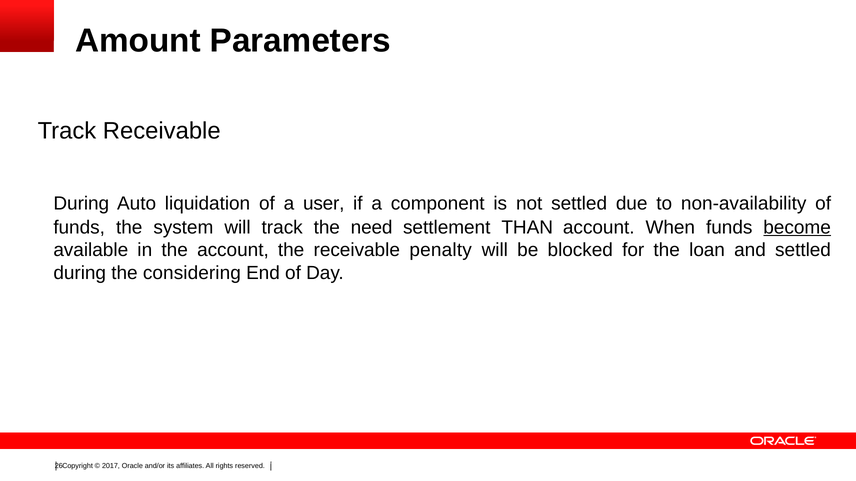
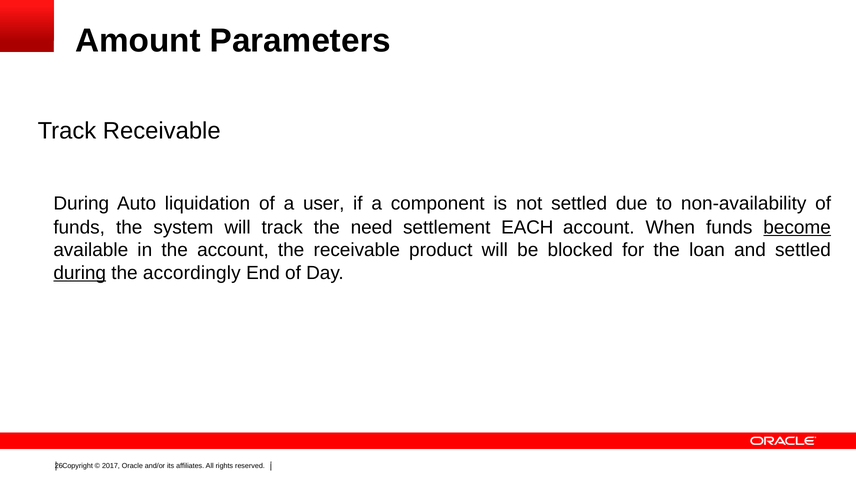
THAN: THAN -> EACH
penalty: penalty -> product
during at (80, 273) underline: none -> present
considering: considering -> accordingly
